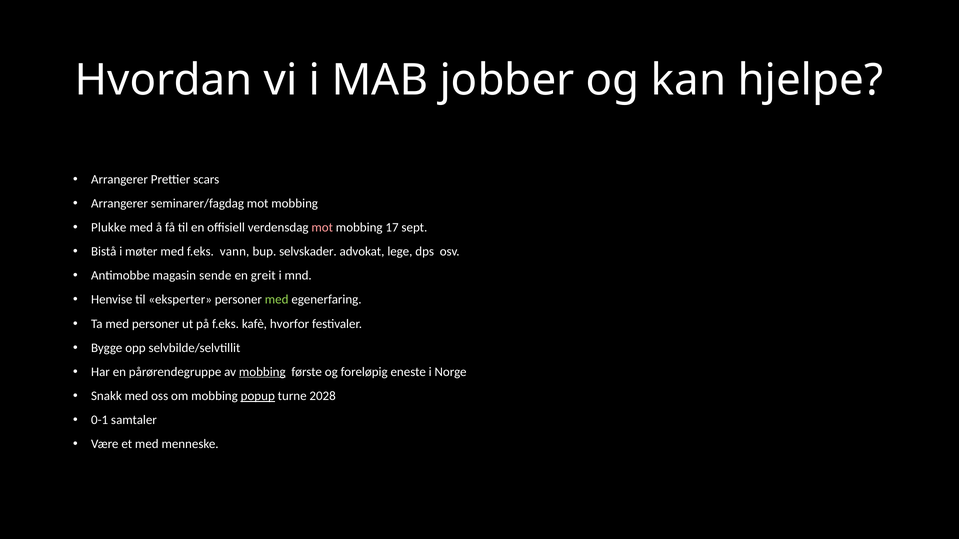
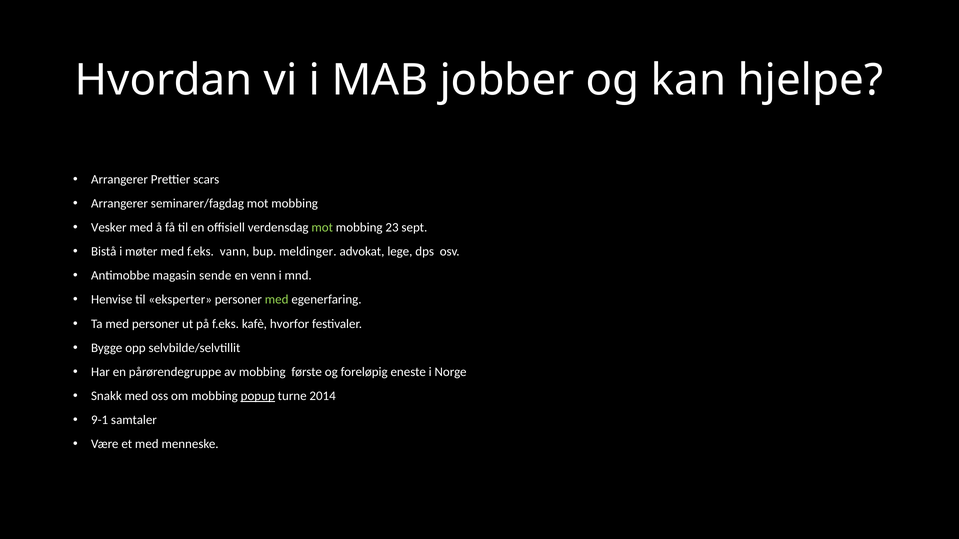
Plukke: Plukke -> Vesker
mot at (322, 228) colour: pink -> light green
17: 17 -> 23
selvskader: selvskader -> meldinger
greit: greit -> venn
mobbing at (262, 372) underline: present -> none
2028: 2028 -> 2014
0-1: 0-1 -> 9-1
